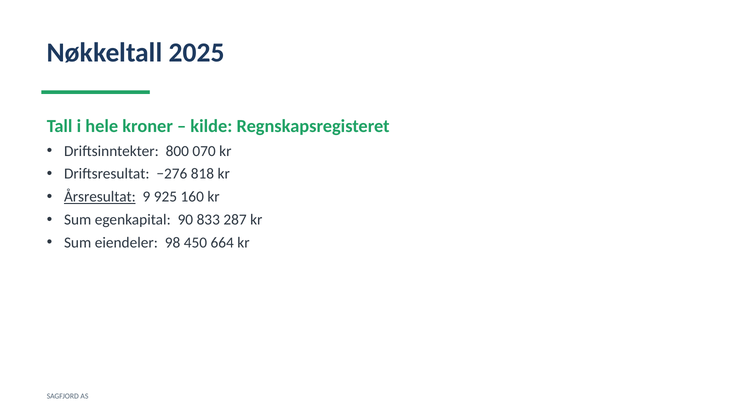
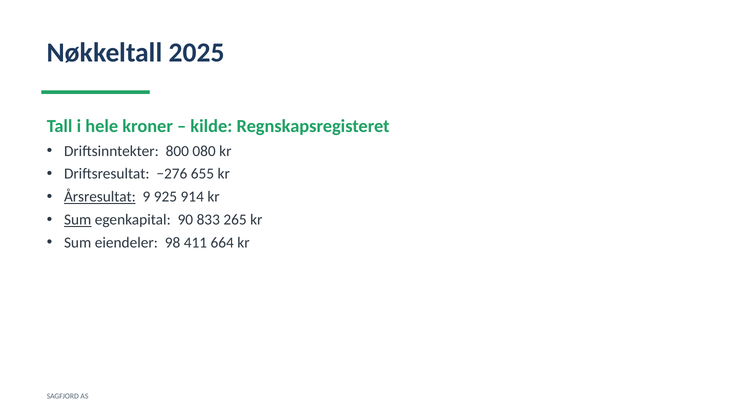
070: 070 -> 080
818: 818 -> 655
160: 160 -> 914
Sum at (78, 220) underline: none -> present
287: 287 -> 265
450: 450 -> 411
